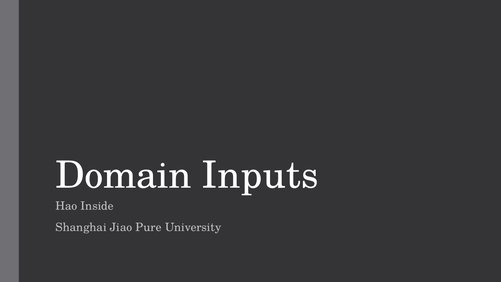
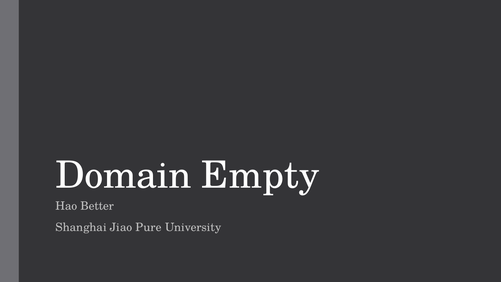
Inputs: Inputs -> Empty
Inside: Inside -> Better
